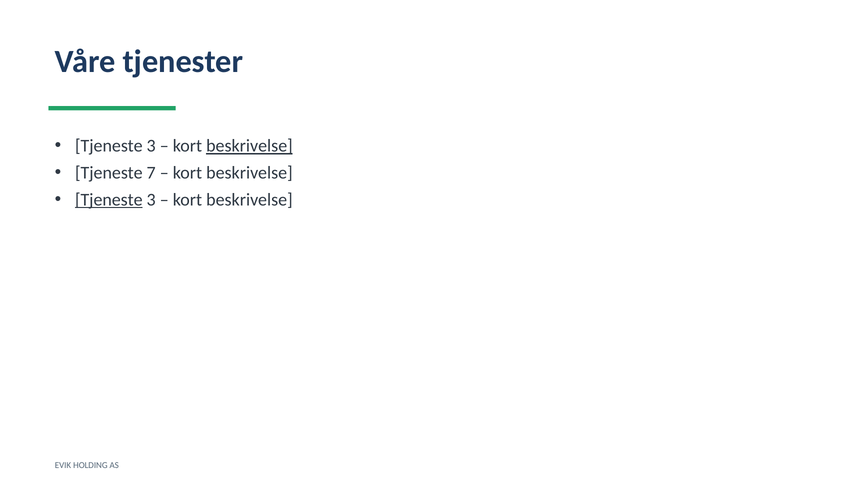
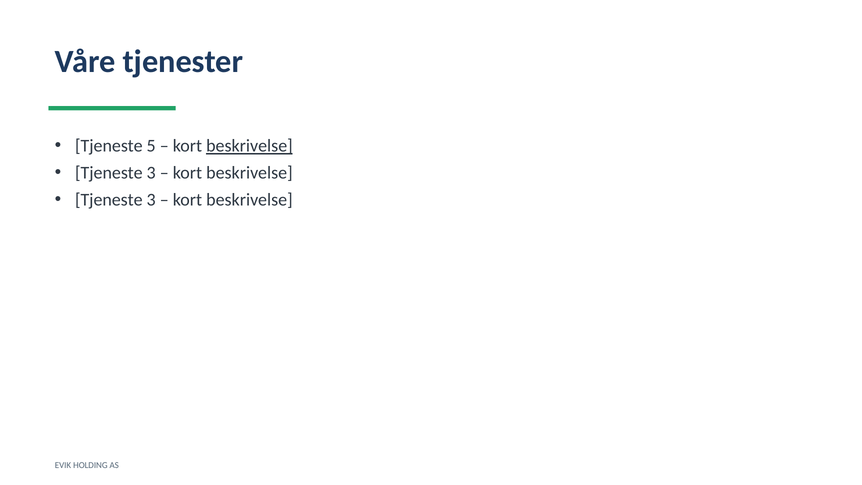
3 at (151, 146): 3 -> 5
7 at (151, 173): 7 -> 3
Tjeneste at (109, 200) underline: present -> none
